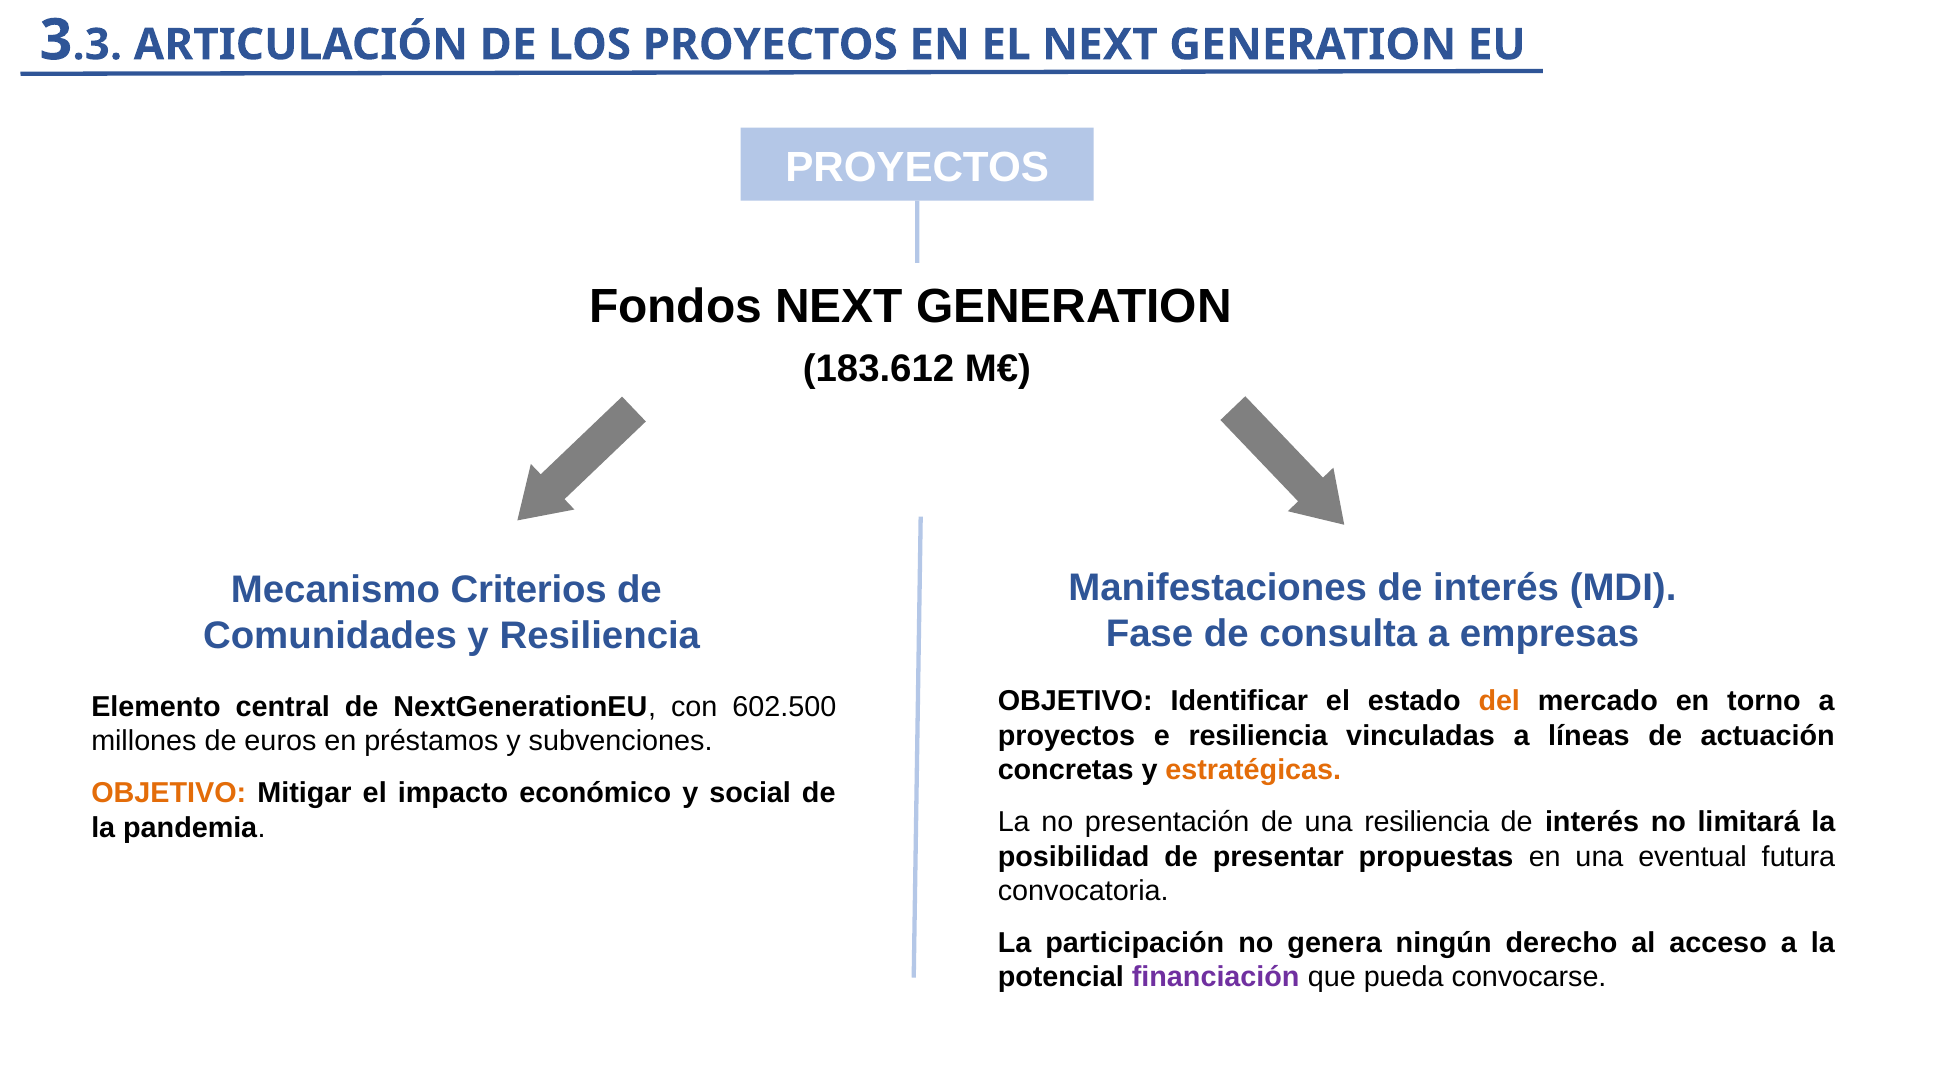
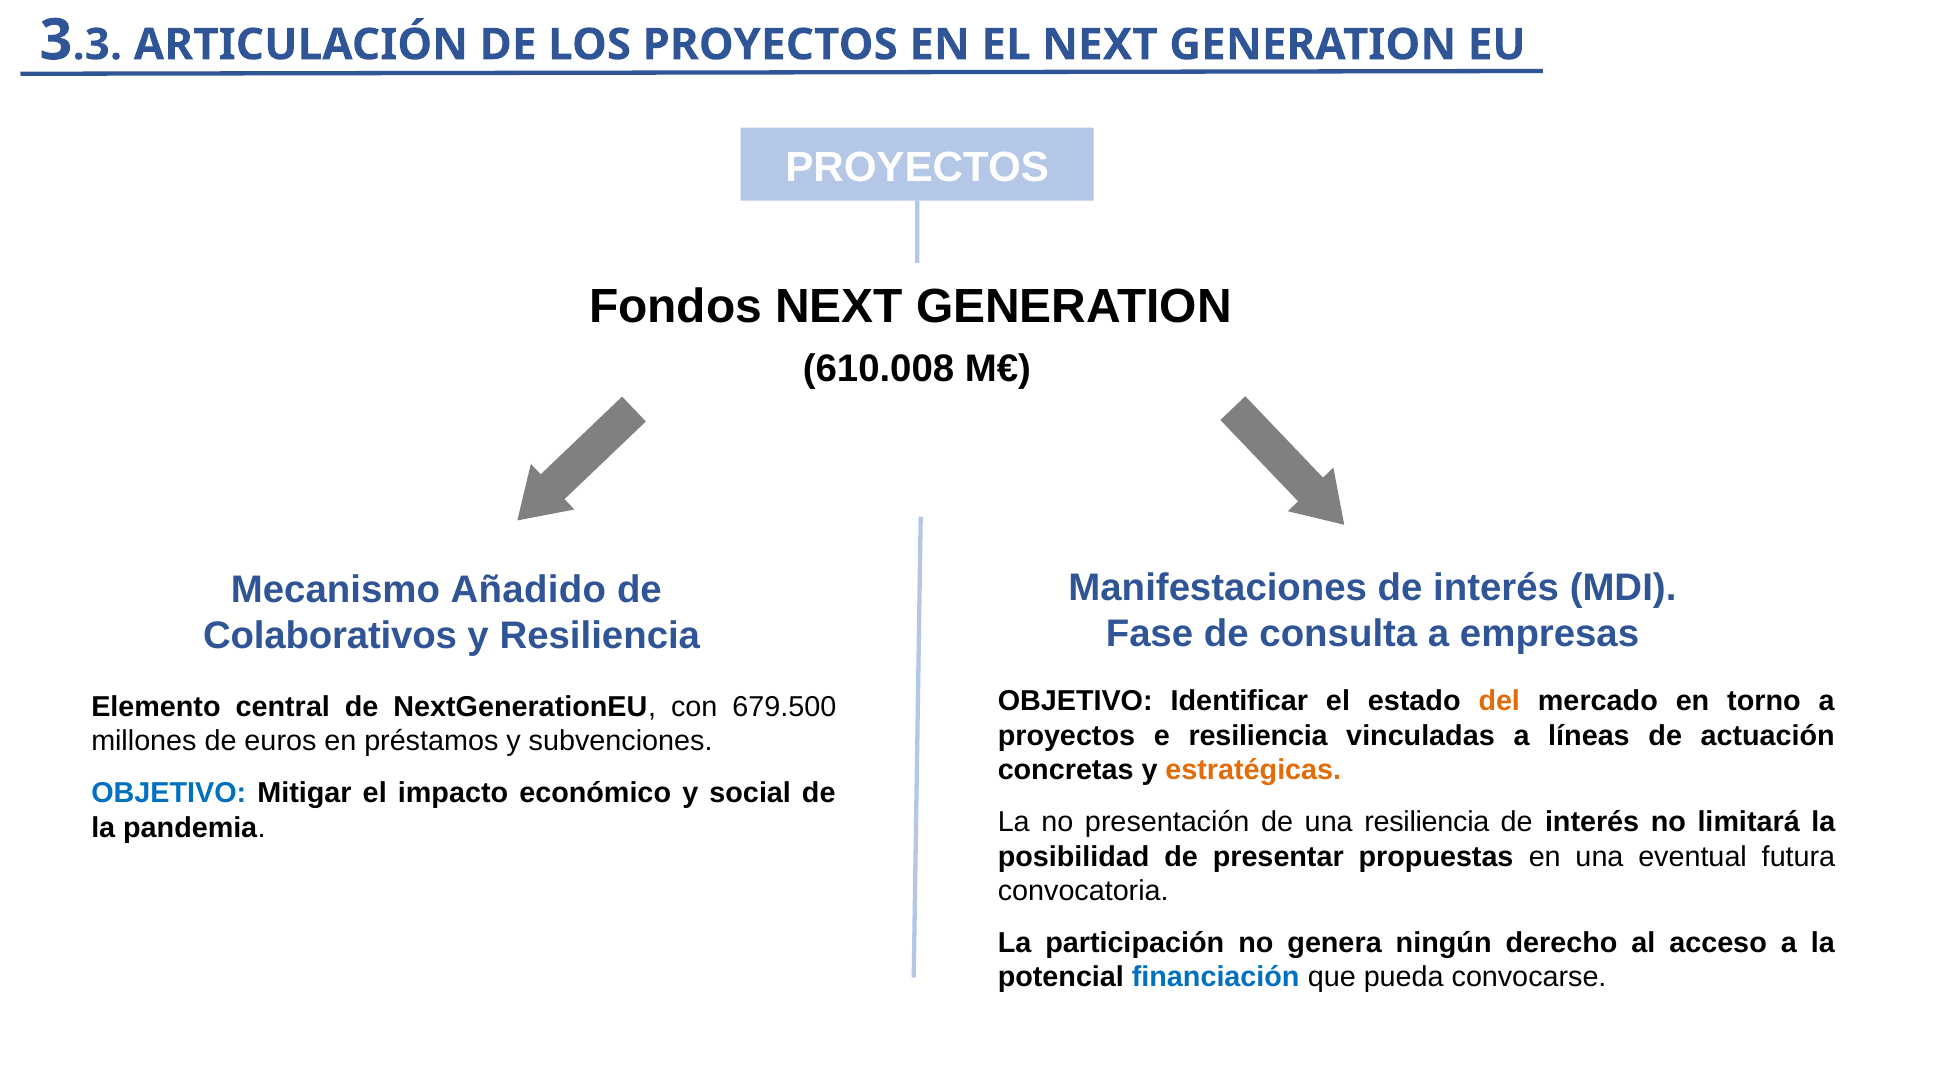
183.612: 183.612 -> 610.008
Criterios: Criterios -> Añadido
Comunidades: Comunidades -> Colaborativos
602.500: 602.500 -> 679.500
OBJETIVO at (169, 793) colour: orange -> blue
financiación colour: purple -> blue
